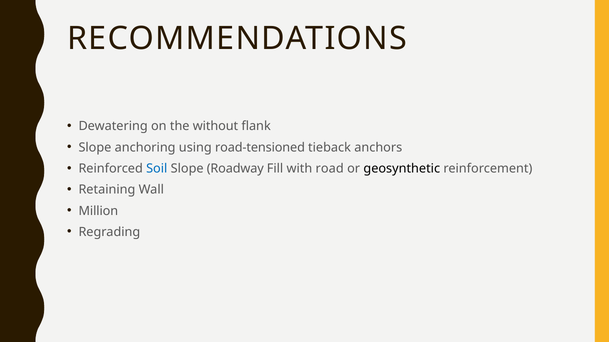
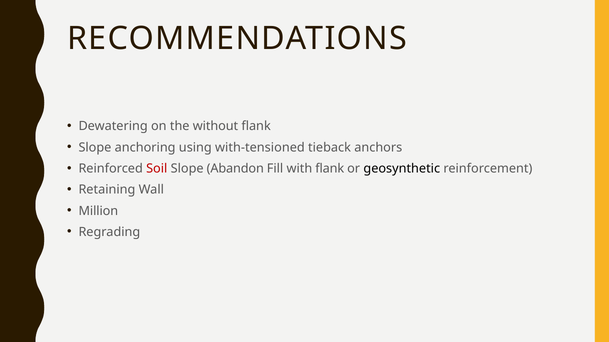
road-tensioned: road-tensioned -> with-tensioned
Soil colour: blue -> red
Roadway: Roadway -> Abandon
with road: road -> flank
